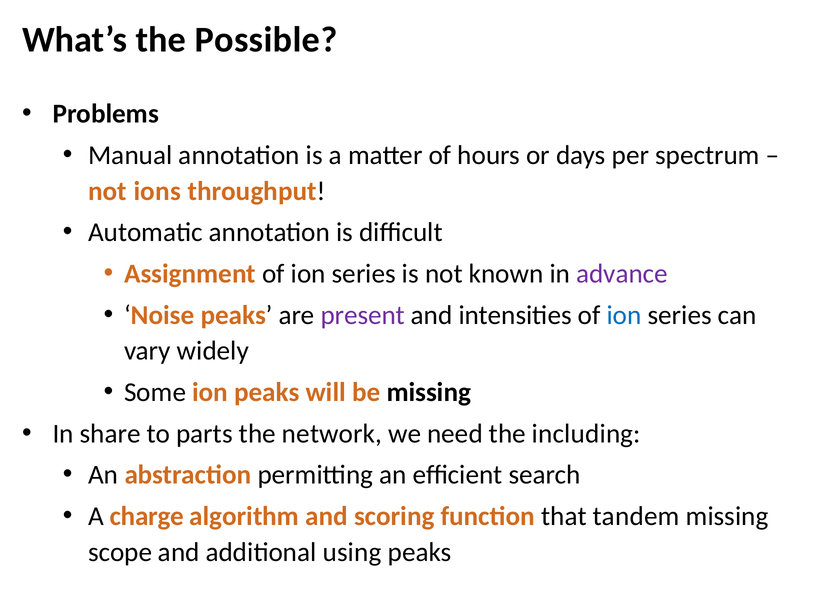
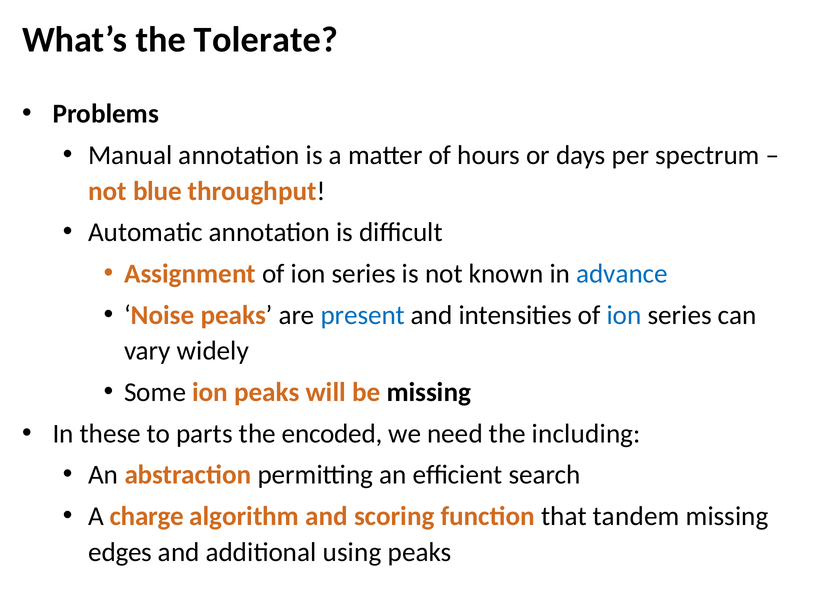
Possible: Possible -> Tolerate
ions: ions -> blue
advance colour: purple -> blue
present colour: purple -> blue
share: share -> these
network: network -> encoded
scope: scope -> edges
